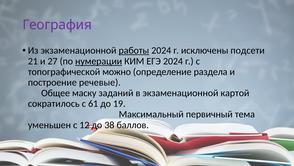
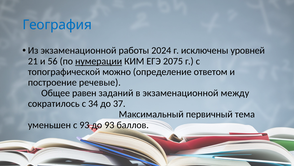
География colour: purple -> blue
работы underline: present -> none
подсети: подсети -> уровней
27: 27 -> 56
ЕГЭ 2024: 2024 -> 2075
раздела: раздела -> ответом
маску: маску -> равен
картой: картой -> между
61: 61 -> 34
19: 19 -> 37
с 12: 12 -> 93
до 38: 38 -> 93
